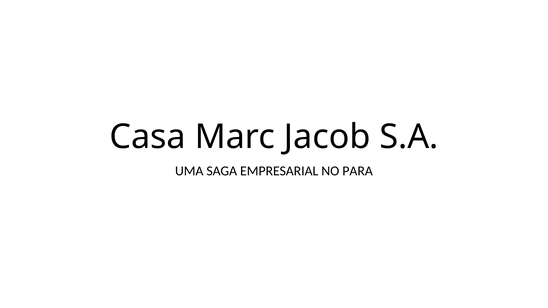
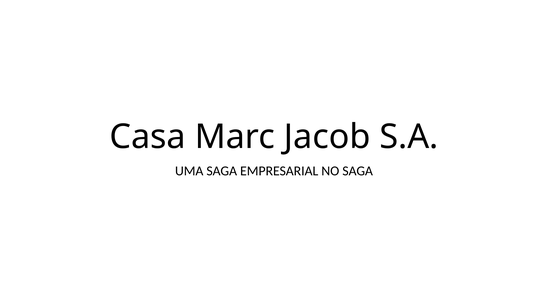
NO PARA: PARA -> SAGA
